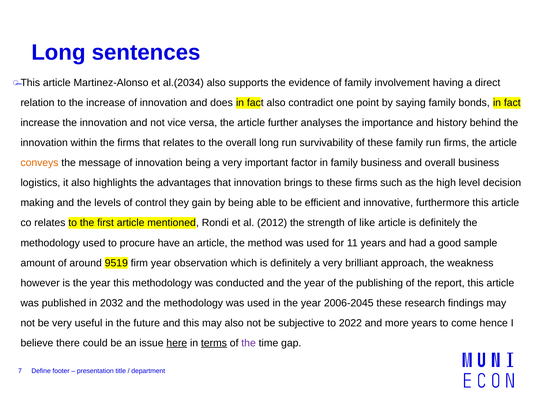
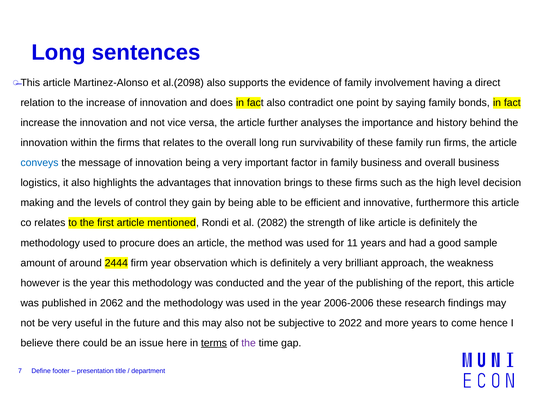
al.(2034: al.(2034 -> al.(2098
conveys colour: orange -> blue
2012: 2012 -> 2082
procure have: have -> does
9519: 9519 -> 2444
2032: 2032 -> 2062
2006-2045: 2006-2045 -> 2006-2006
here underline: present -> none
